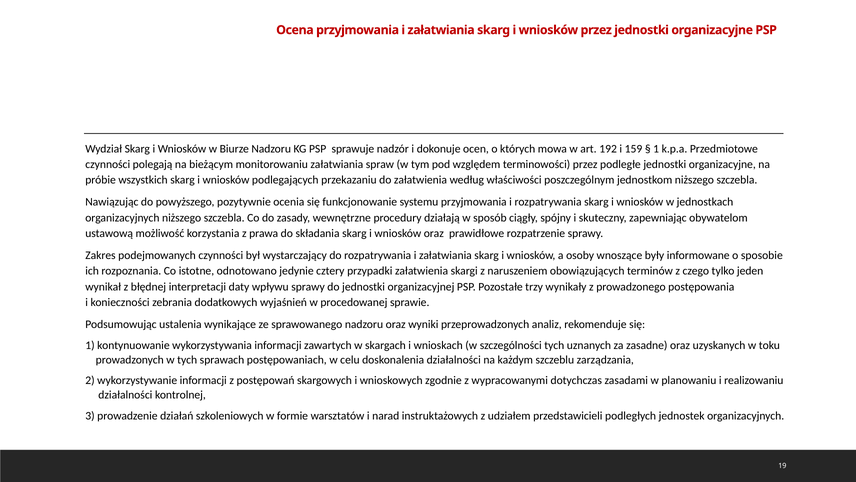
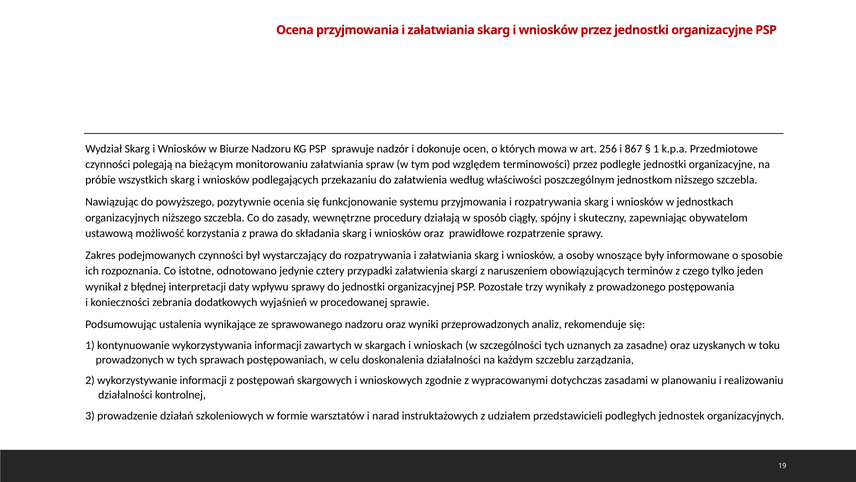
192: 192 -> 256
159: 159 -> 867
